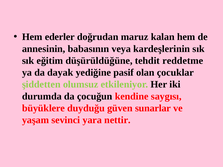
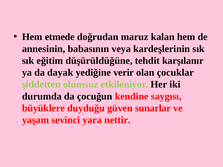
ederler: ederler -> etmede
reddetme: reddetme -> karşılanır
pasif: pasif -> verir
